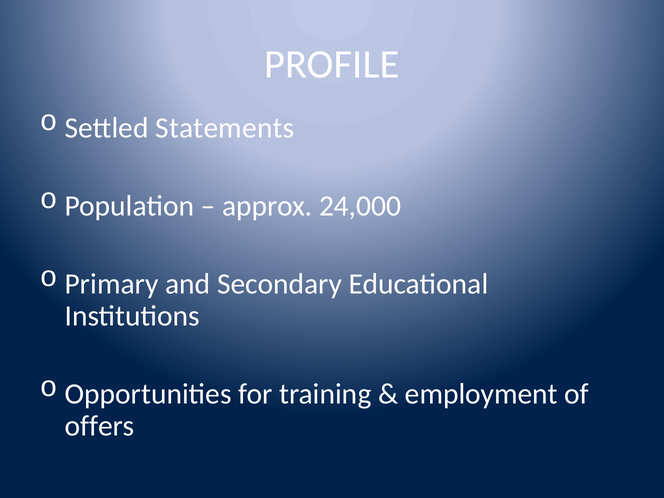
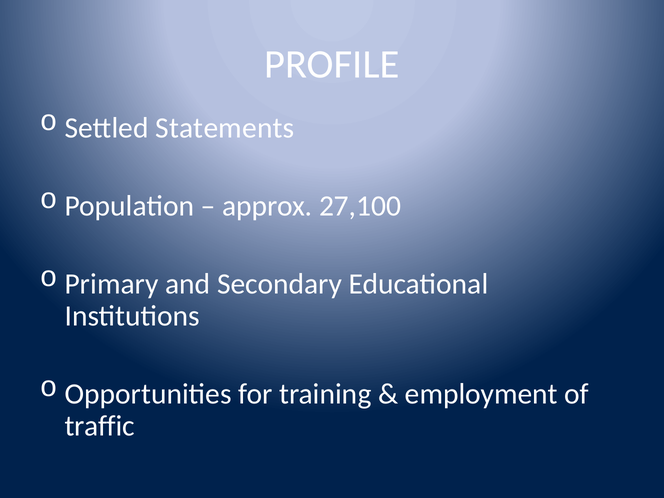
24,000: 24,000 -> 27,100
offers: offers -> traffic
